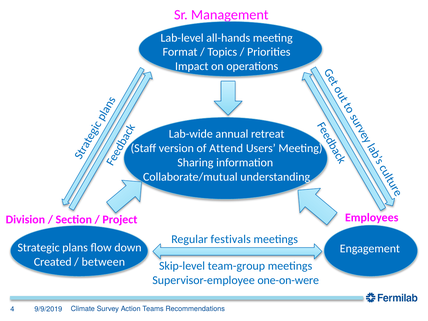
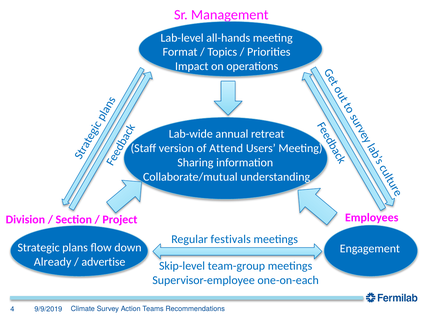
Created: Created -> Already
between: between -> advertise
one-on-were: one-on-were -> one-on-each
